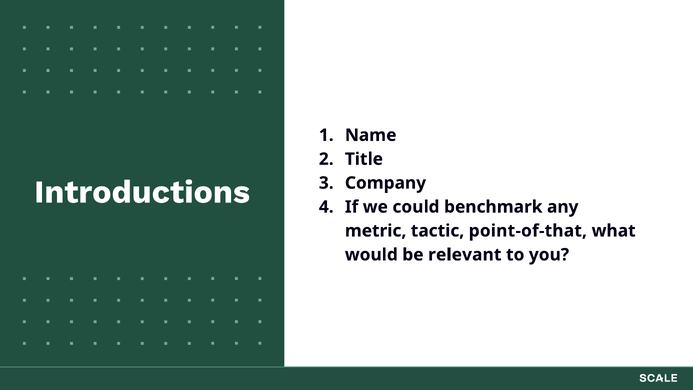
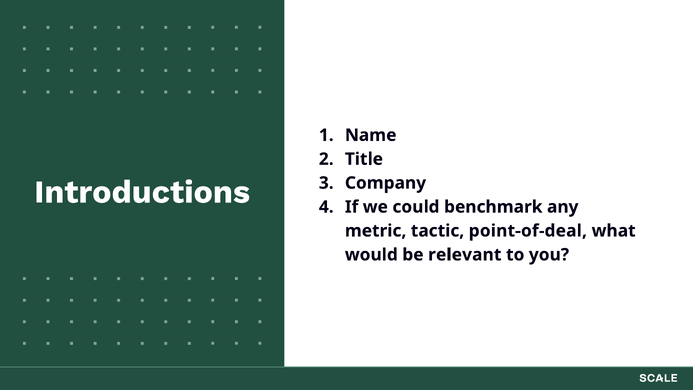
point-of-that: point-of-that -> point-of-deal
